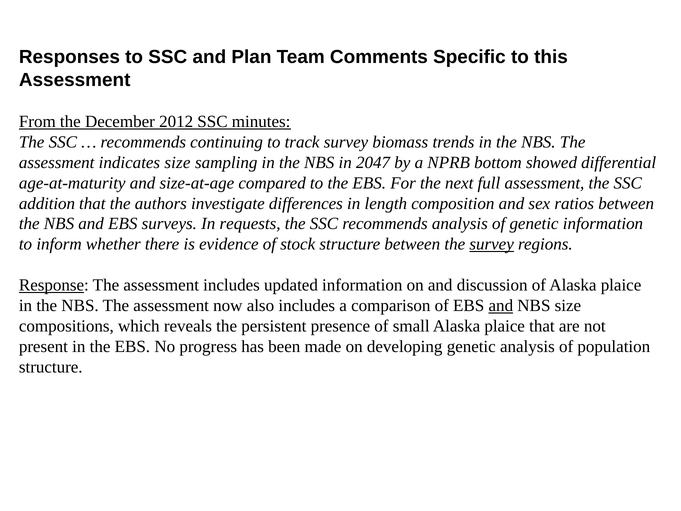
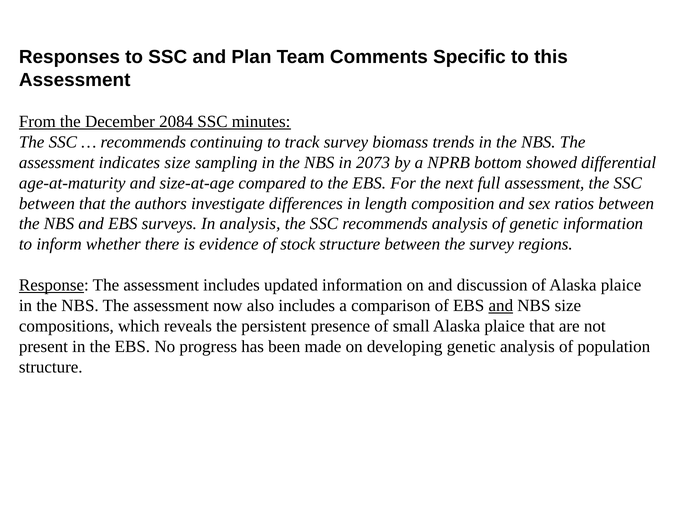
2012: 2012 -> 2084
2047: 2047 -> 2073
addition at (47, 203): addition -> between
In requests: requests -> analysis
survey at (492, 244) underline: present -> none
